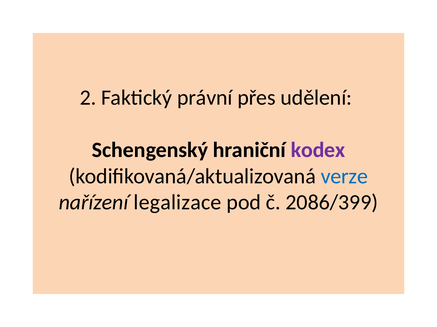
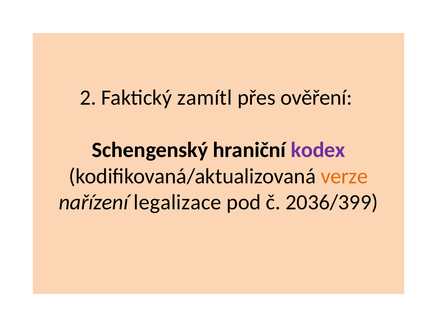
právní: právní -> zamítl
udělení: udělení -> ověření
verze colour: blue -> orange
2086/399: 2086/399 -> 2036/399
